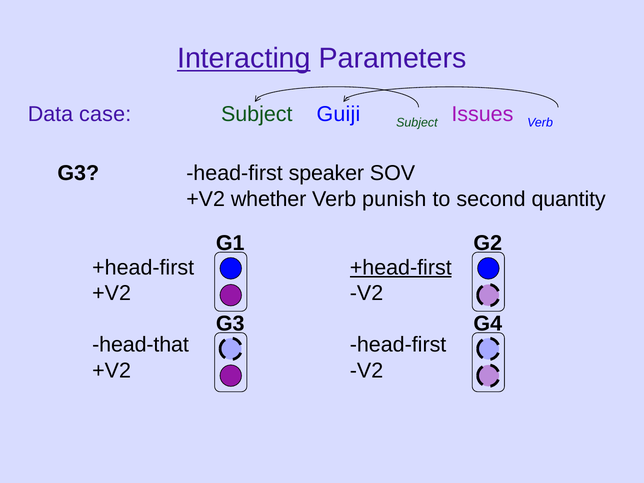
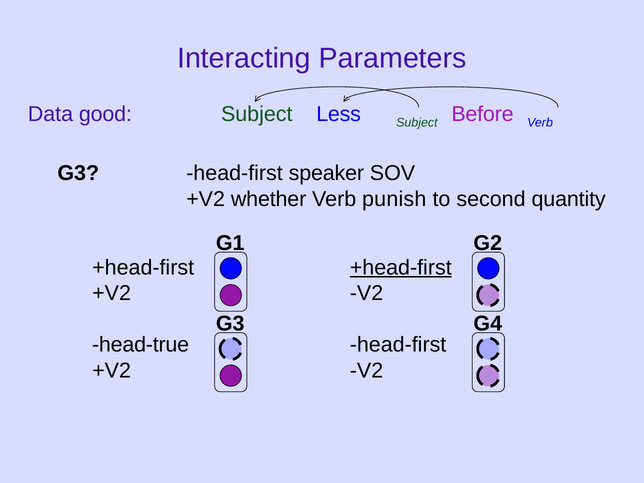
Interacting underline: present -> none
case: case -> good
Guiji: Guiji -> Less
Issues: Issues -> Before
head-that: head-that -> head-true
